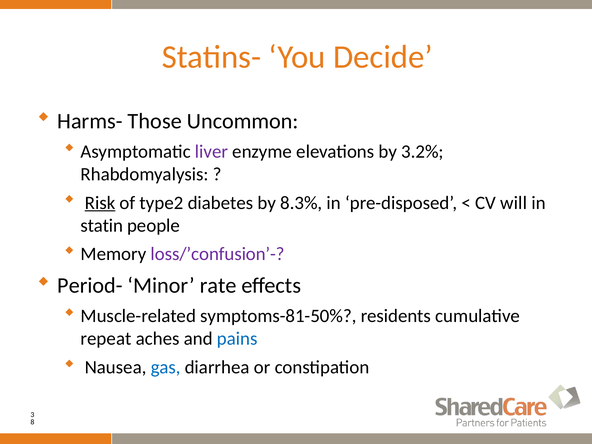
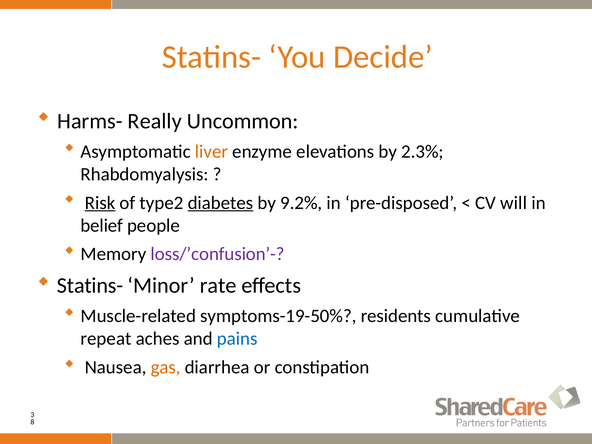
Those: Those -> Really
liver colour: purple -> orange
3.2%: 3.2% -> 2.3%
diabetes underline: none -> present
8.3%: 8.3% -> 9.2%
statin: statin -> belief
Period- at (90, 286): Period- -> Statins-
symptoms-81-50%: symptoms-81-50% -> symptoms-19-50%
gas colour: blue -> orange
